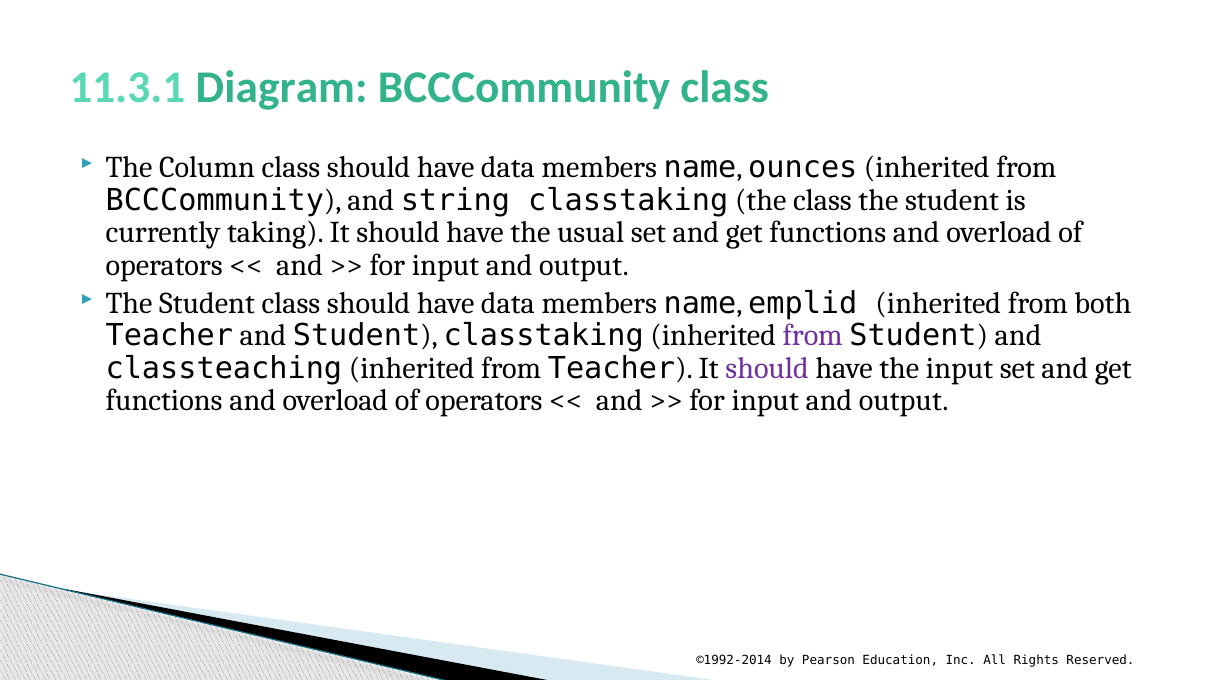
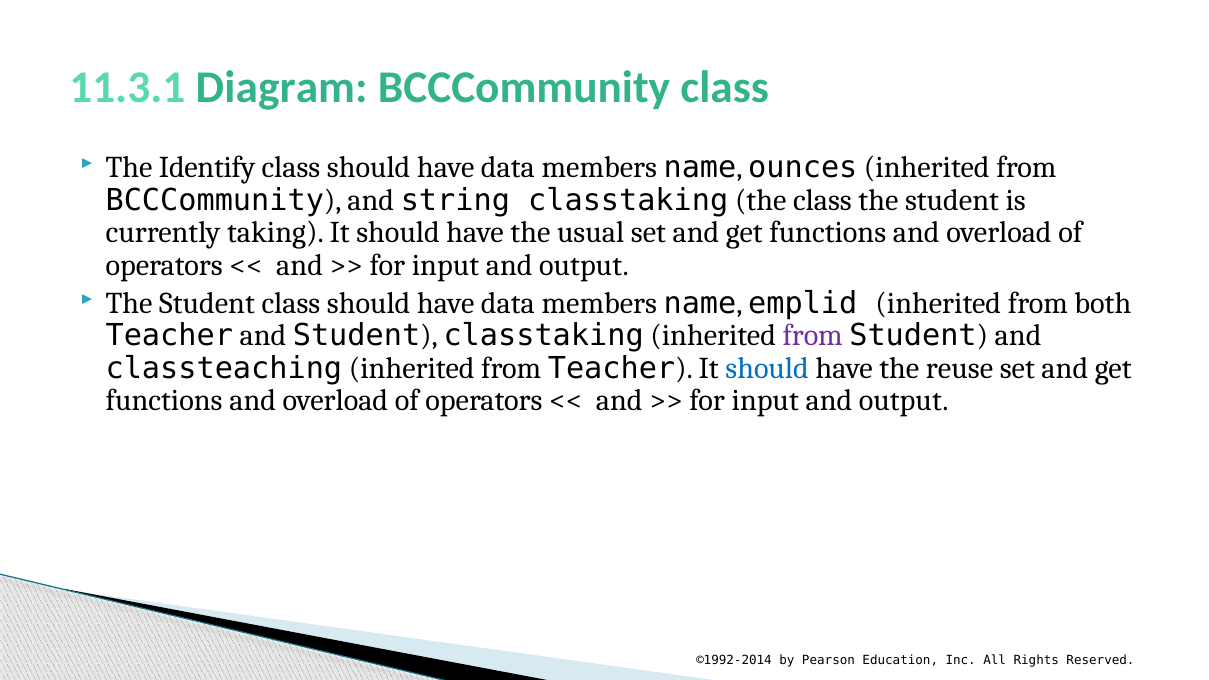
Column: Column -> Identify
should at (767, 368) colour: purple -> blue
the input: input -> reuse
